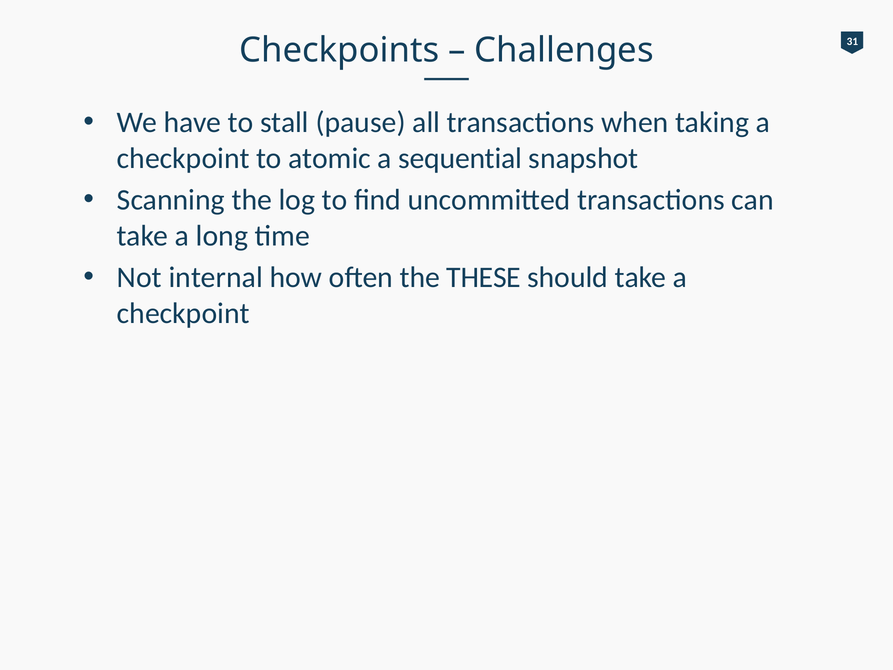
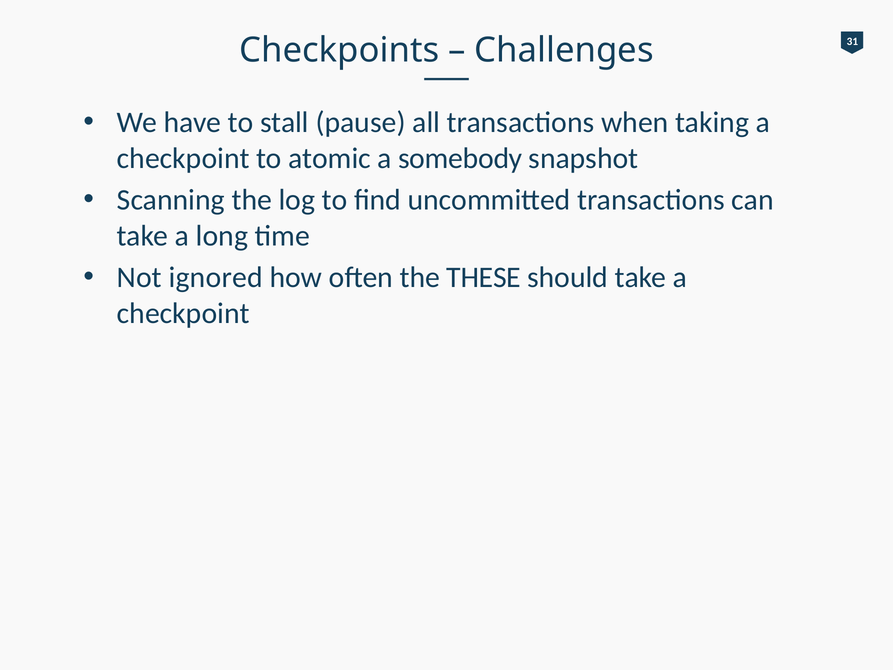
sequential: sequential -> somebody
internal: internal -> ignored
